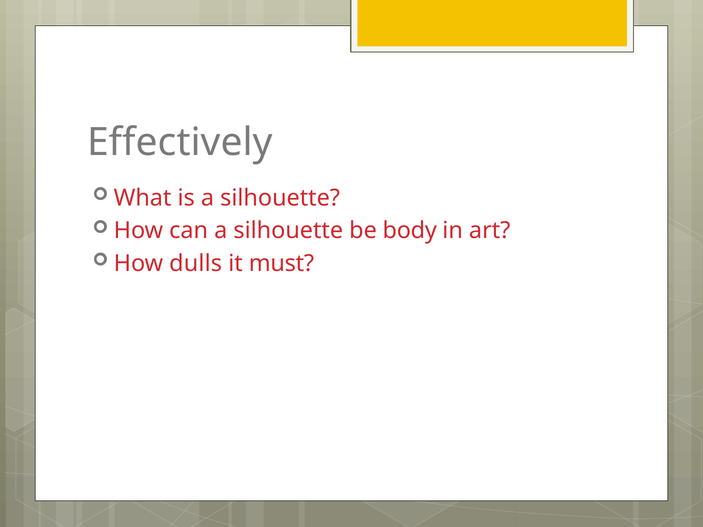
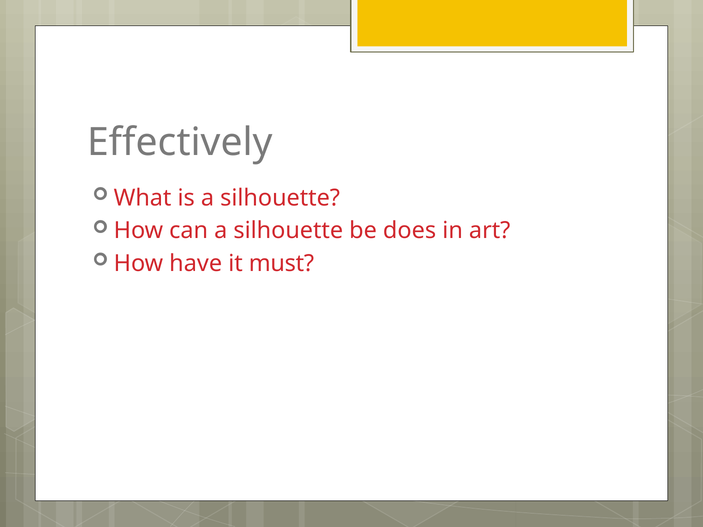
body: body -> does
dulls: dulls -> have
